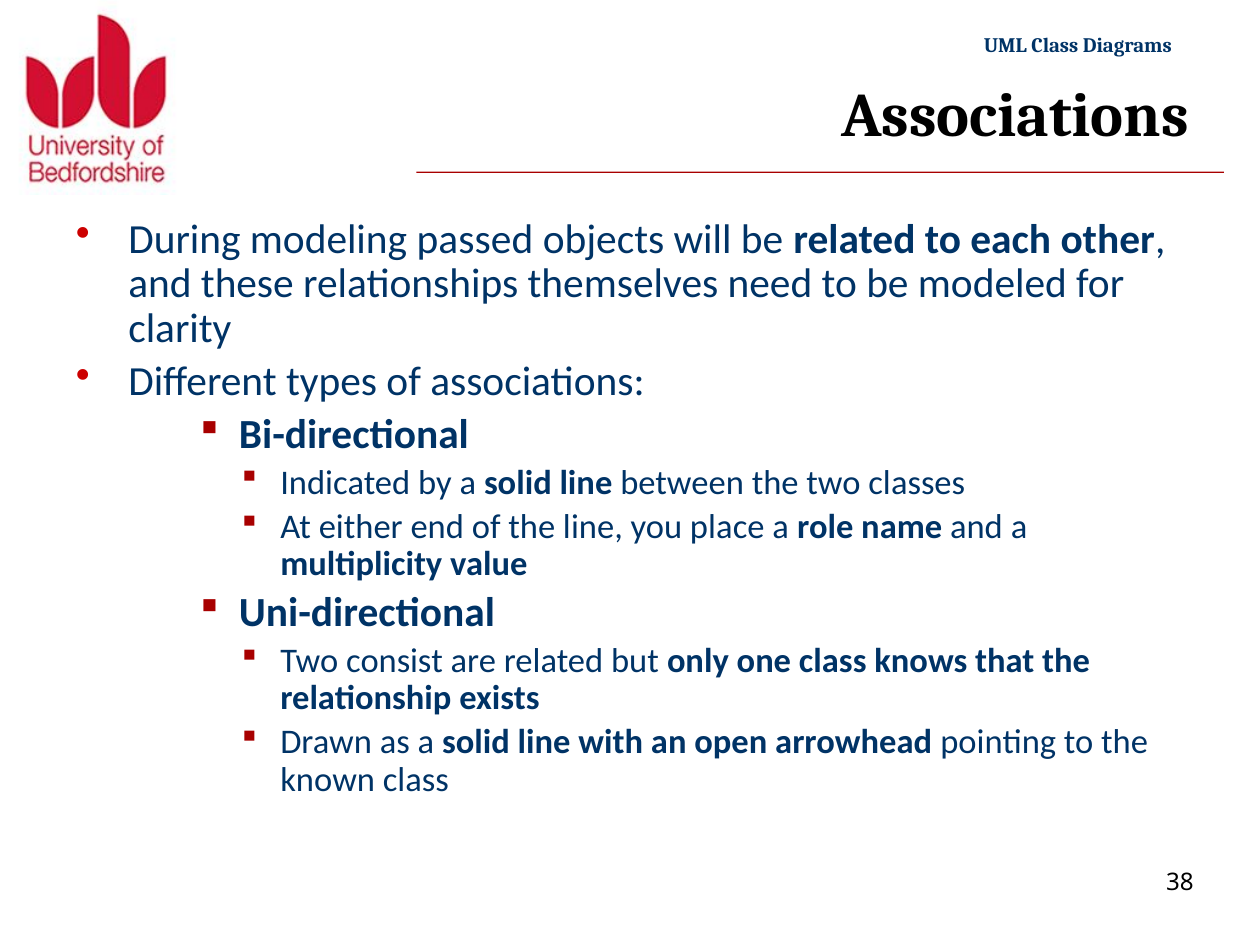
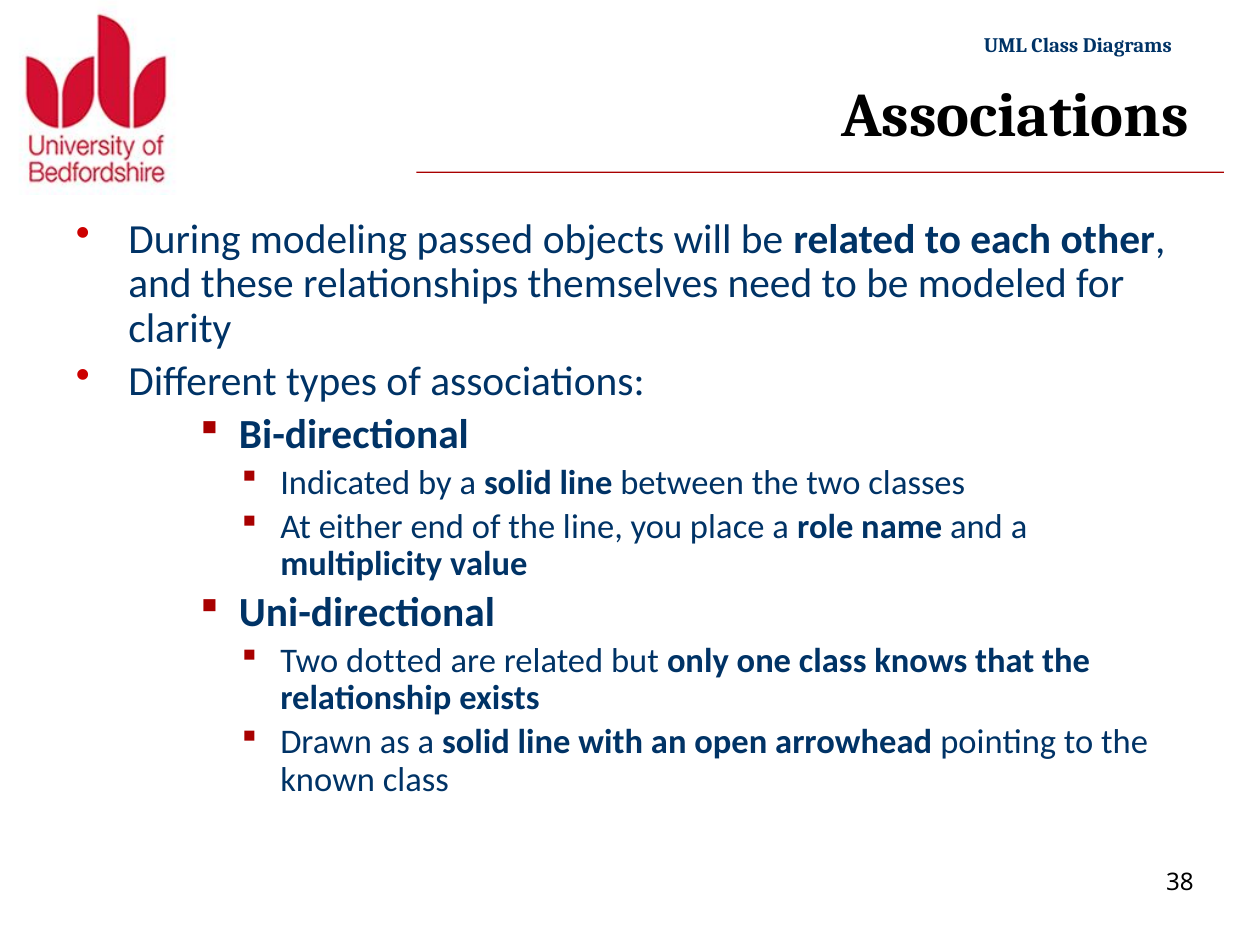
consist: consist -> dotted
